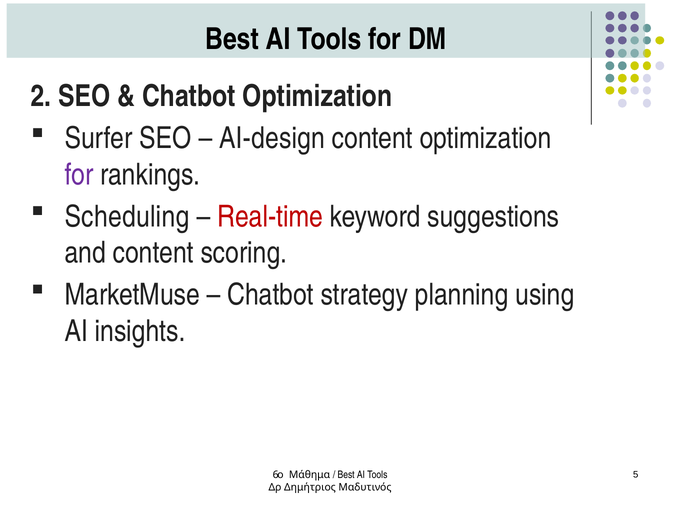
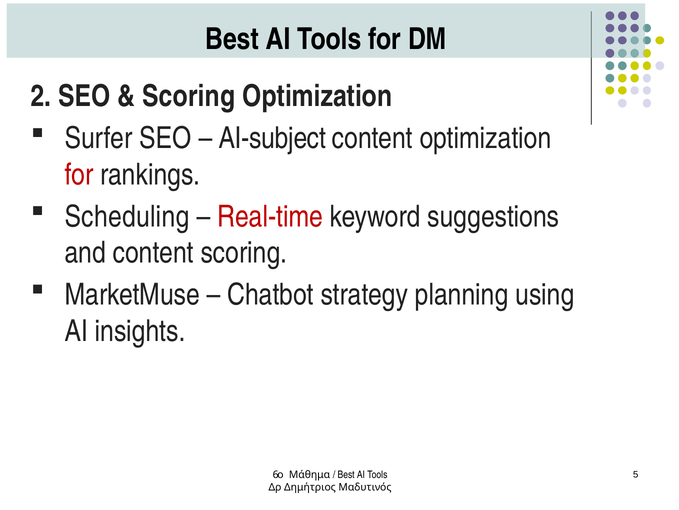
Chatbot at (189, 96): Chatbot -> Scoring
AI-design: AI-design -> AI-subject
for at (79, 174) colour: purple -> red
